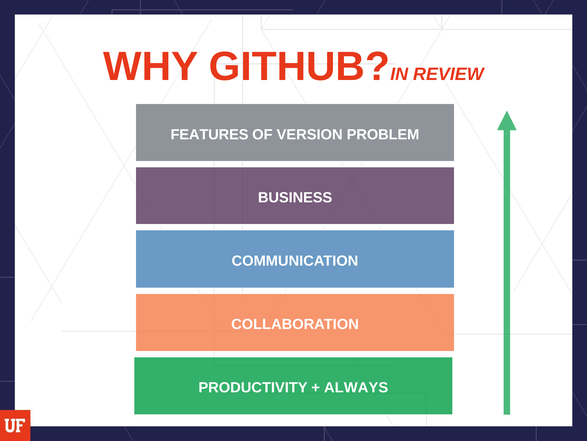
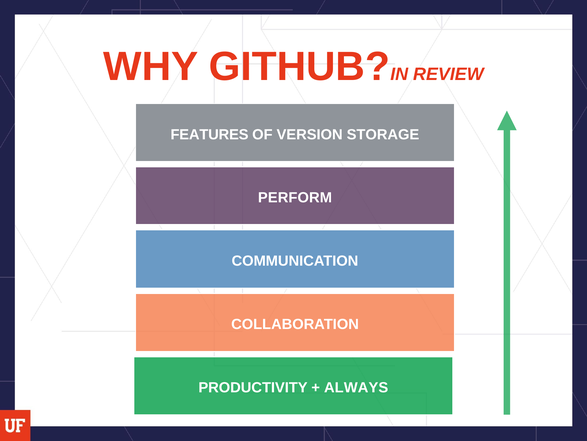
PROBLEM: PROBLEM -> STORAGE
BUSINESS: BUSINESS -> PERFORM
